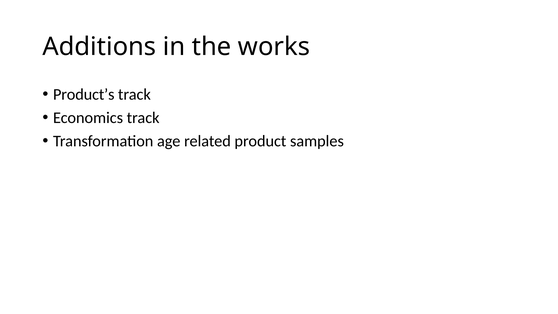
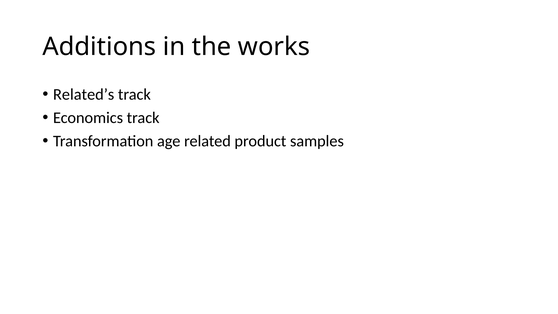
Product’s: Product’s -> Related’s
